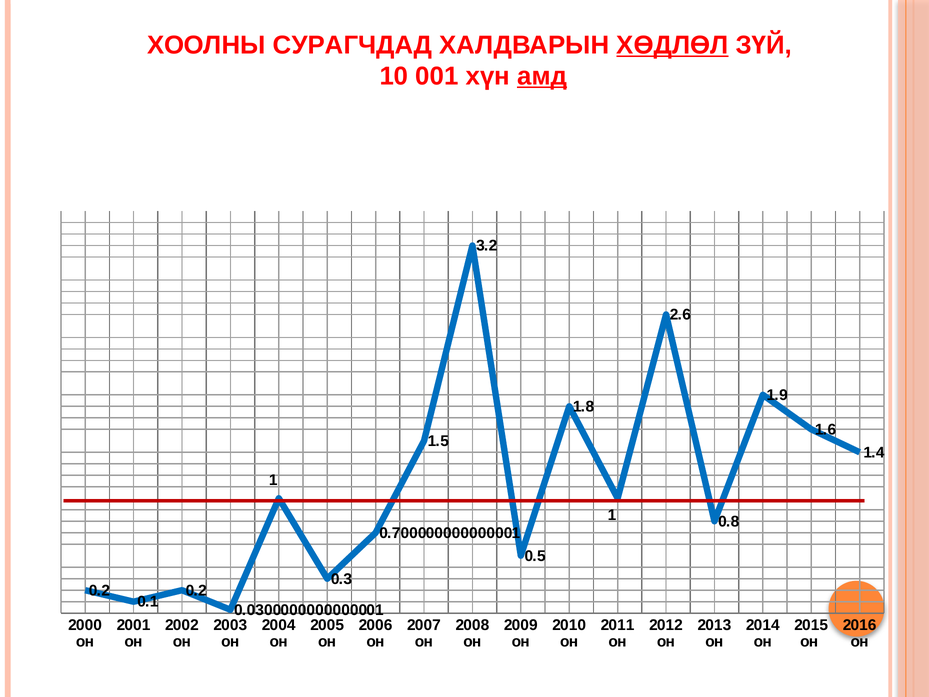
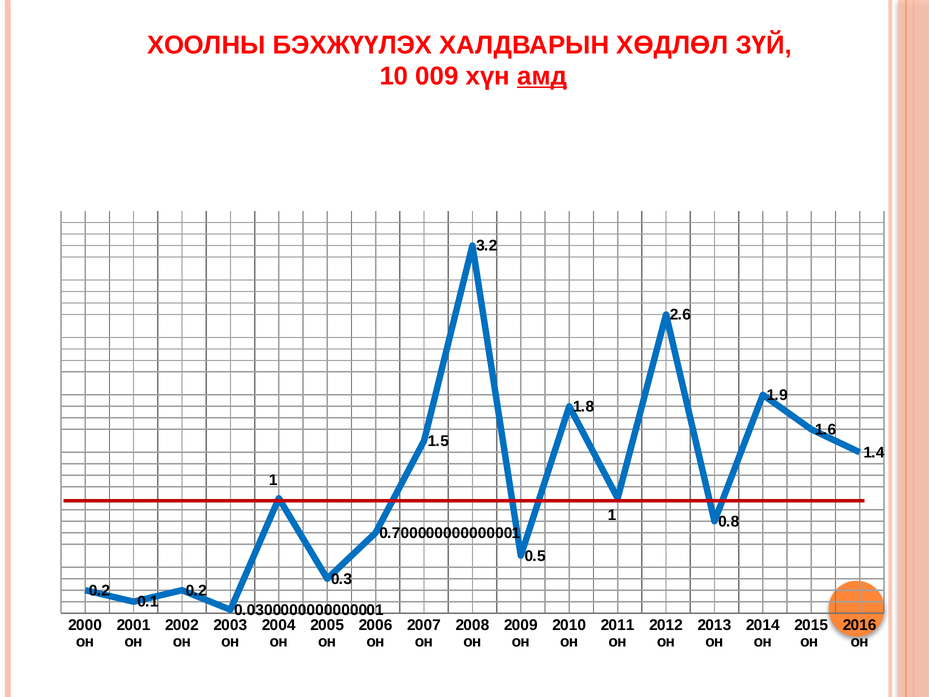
СУРАГЧДАД: СУРАГЧДАД -> БЭХЖҮҮЛЭХ
ХӨДЛӨЛ underline: present -> none
001: 001 -> 009
